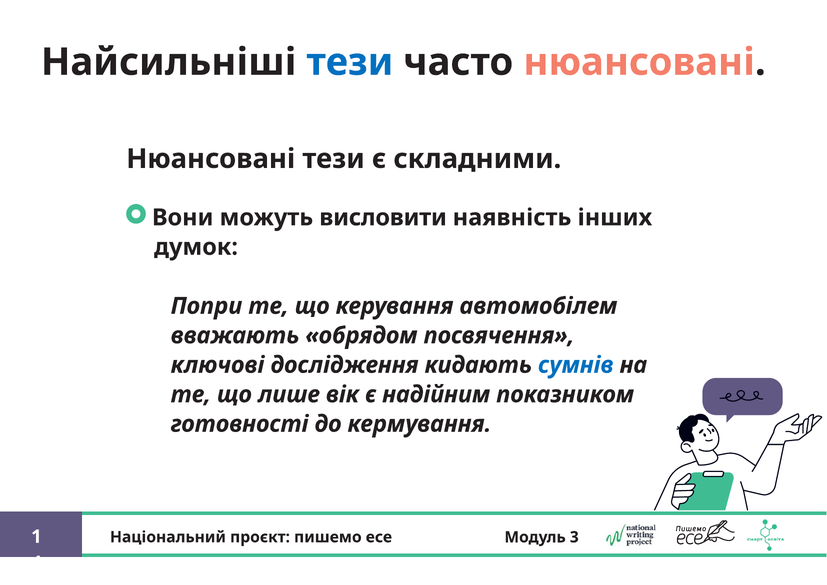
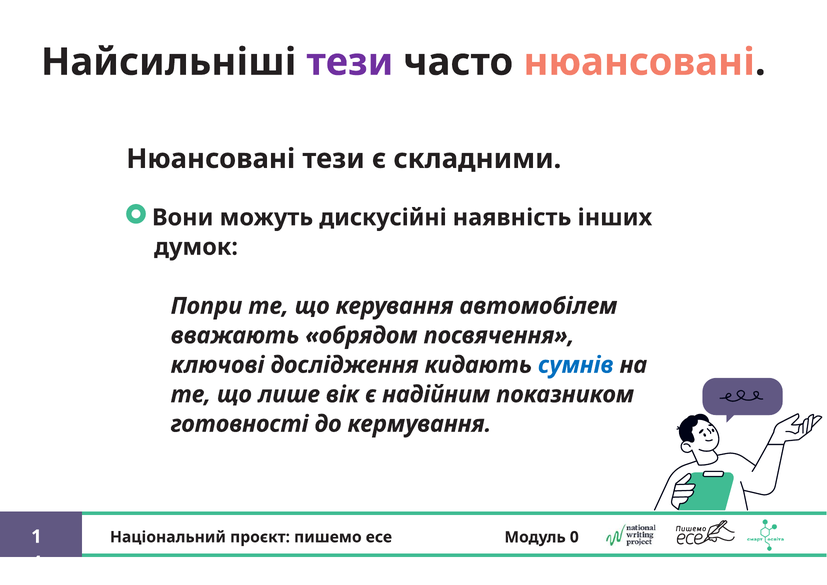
тези at (350, 62) colour: blue -> purple
висловити: висловити -> дискусійні
3: 3 -> 0
